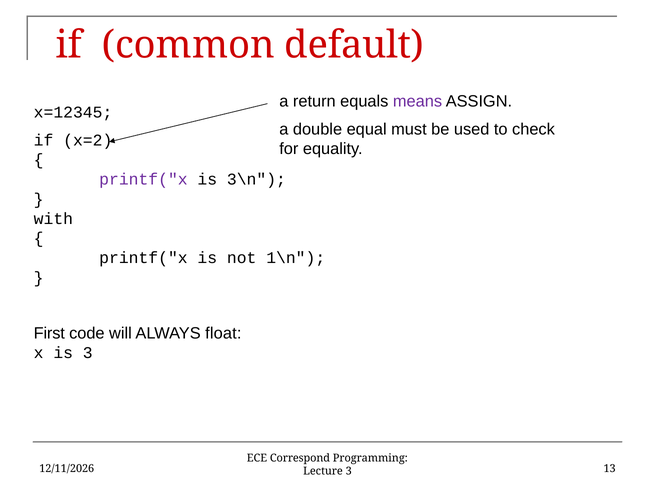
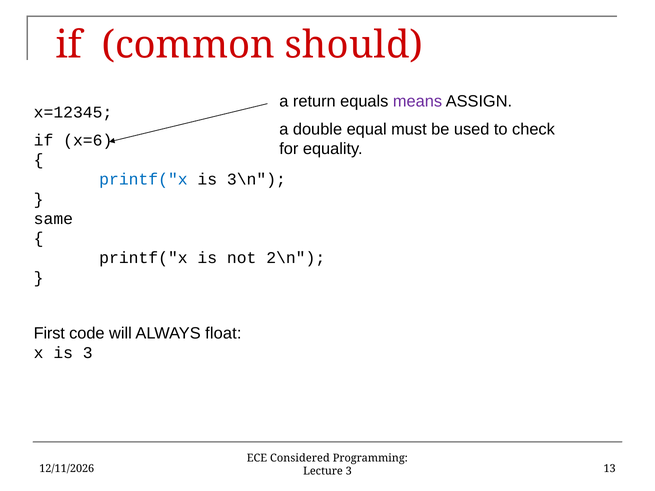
default: default -> should
x=2: x=2 -> x=6
printf("x at (143, 180) colour: purple -> blue
with: with -> same
1\n: 1\n -> 2\n
Correspond: Correspond -> Considered
